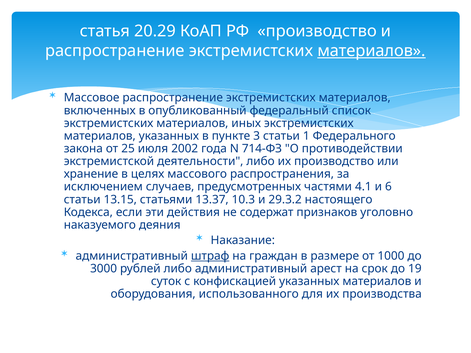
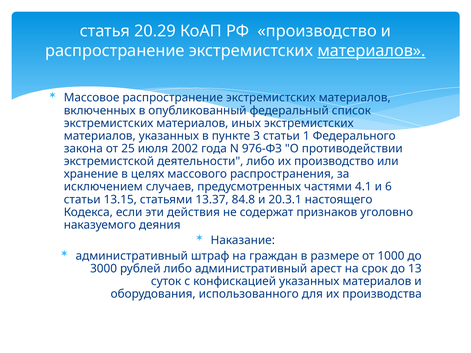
714-ФЗ: 714-ФЗ -> 976-ФЗ
10.3: 10.3 -> 84.8
29.3.2: 29.3.2 -> 20.3.1
штраф underline: present -> none
19: 19 -> 13
